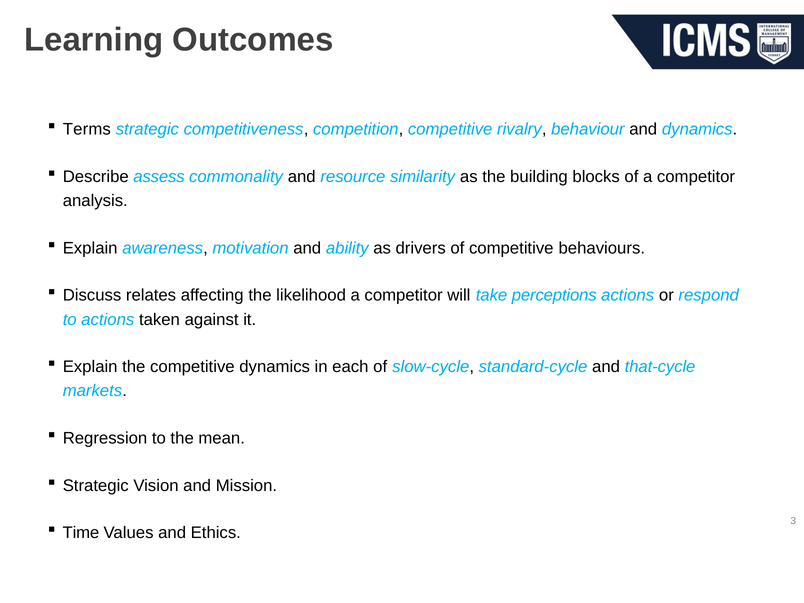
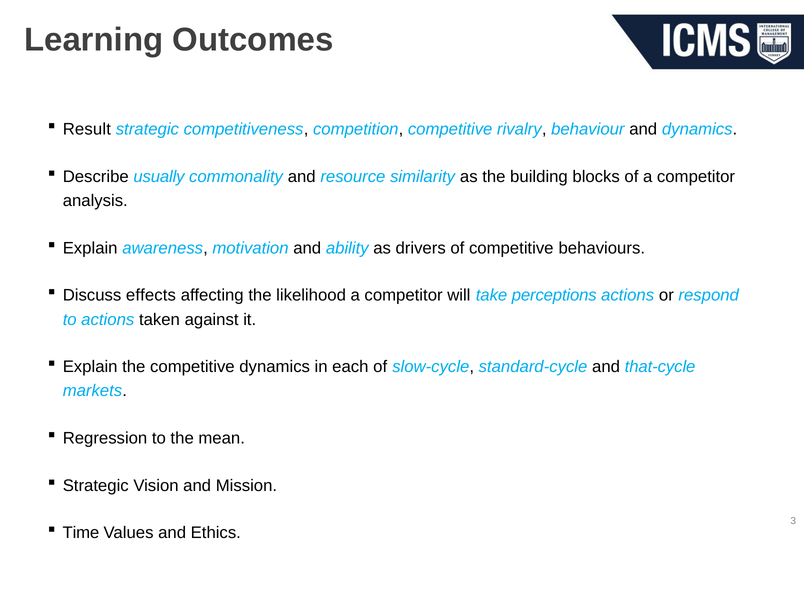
Terms: Terms -> Result
assess: assess -> usually
relates: relates -> effects
